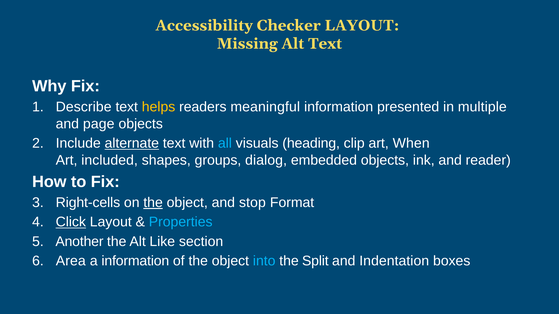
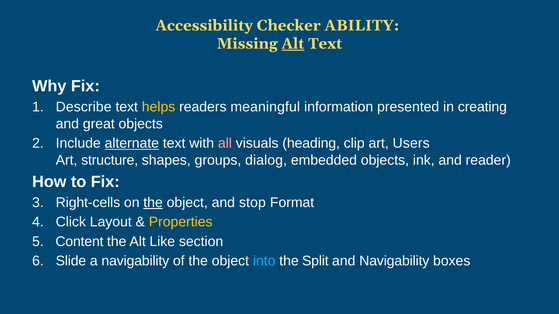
Checker LAYOUT: LAYOUT -> ABILITY
Alt at (293, 44) underline: none -> present
multiple: multiple -> creating
page: page -> great
all colour: light blue -> pink
When: When -> Users
included: included -> structure
Click underline: present -> none
Properties colour: light blue -> yellow
Another: Another -> Content
Area: Area -> Slide
a information: information -> navigability
and Indentation: Indentation -> Navigability
